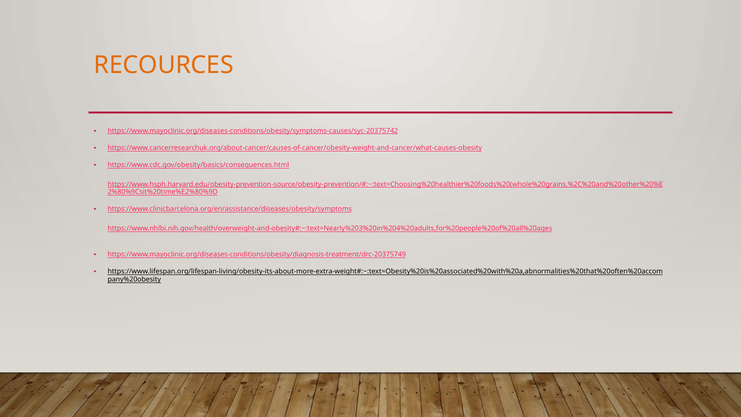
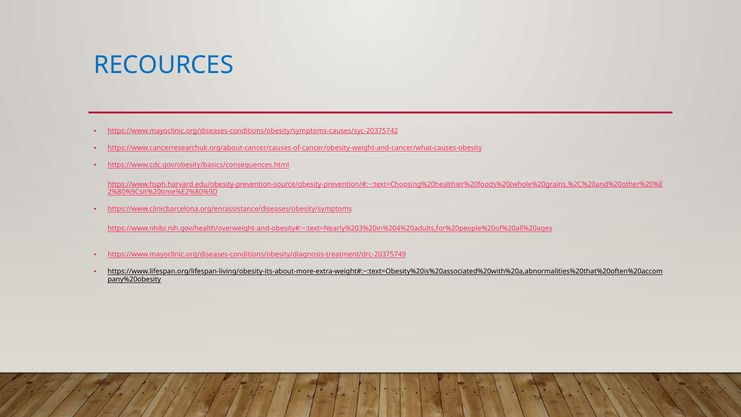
RECOURCES colour: orange -> blue
